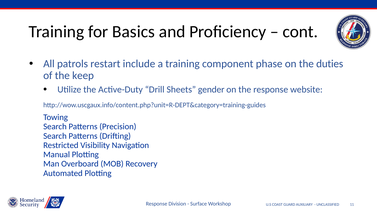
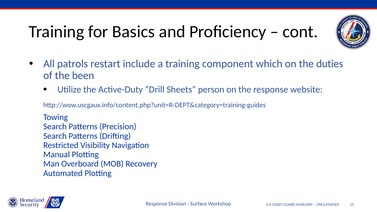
phase: phase -> which
keep: keep -> been
gender: gender -> person
